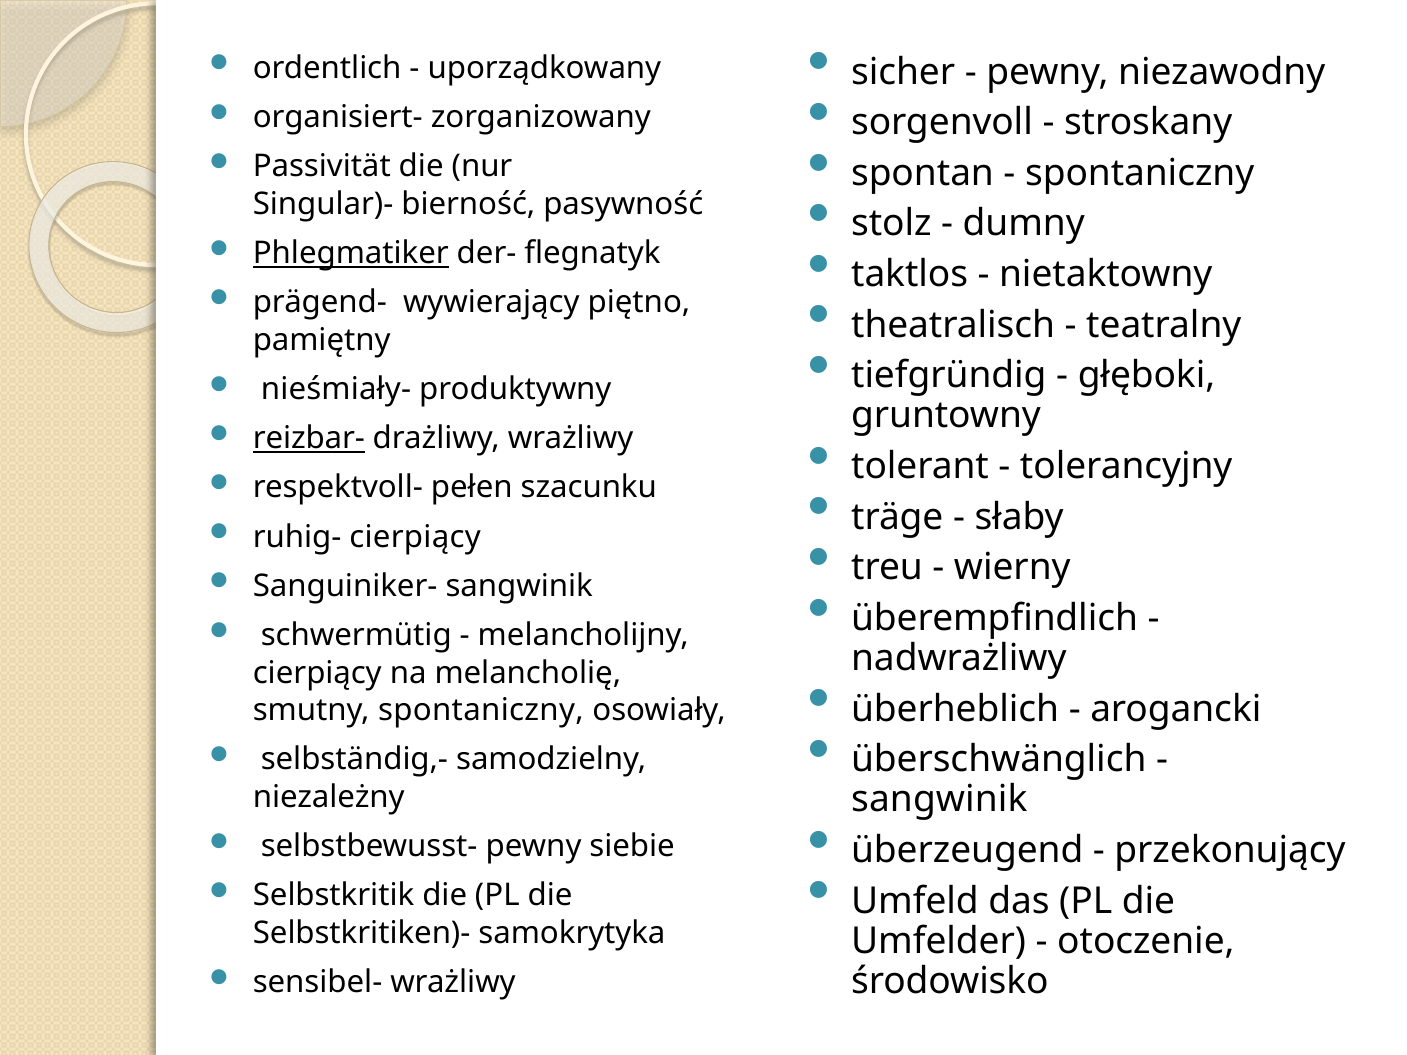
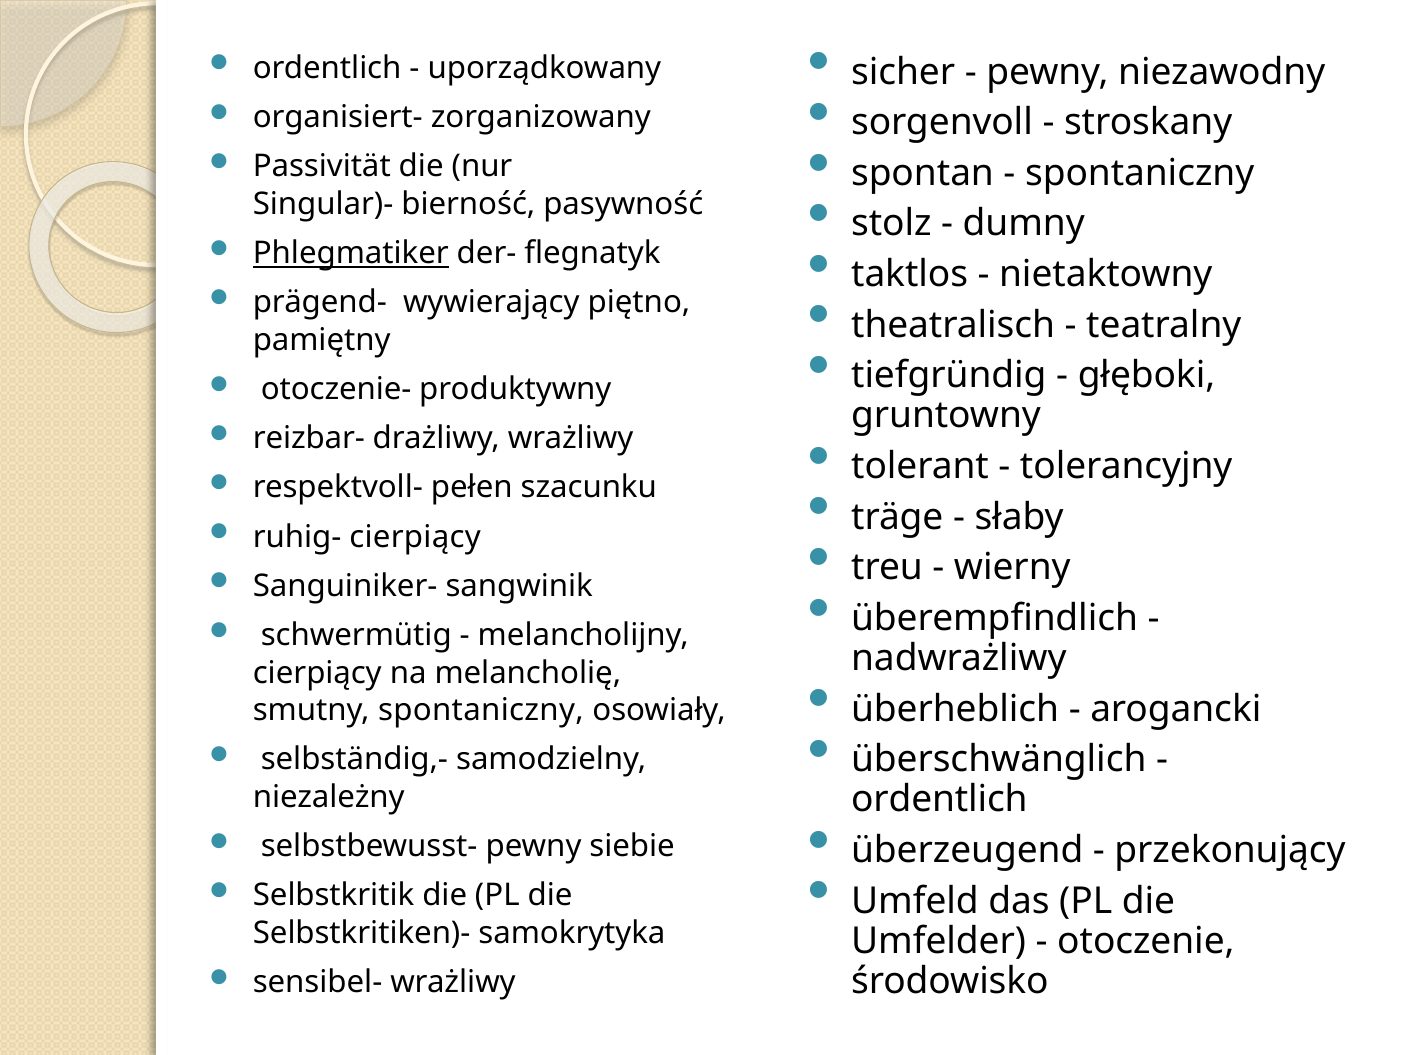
nieśmiały-: nieśmiały- -> otoczenie-
reizbar- underline: present -> none
sangwinik at (939, 800): sangwinik -> ordentlich
